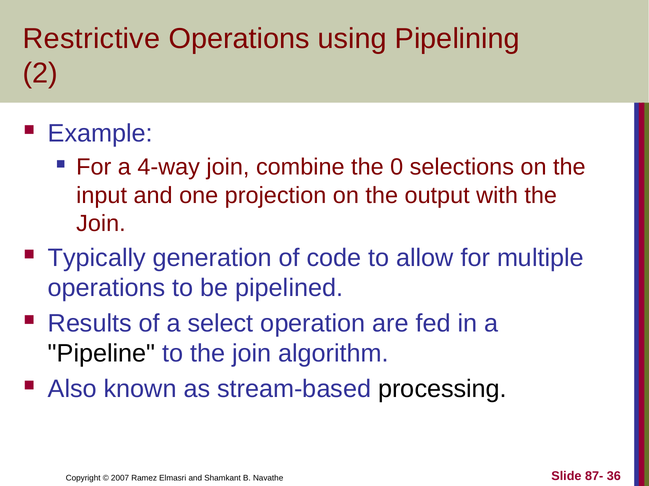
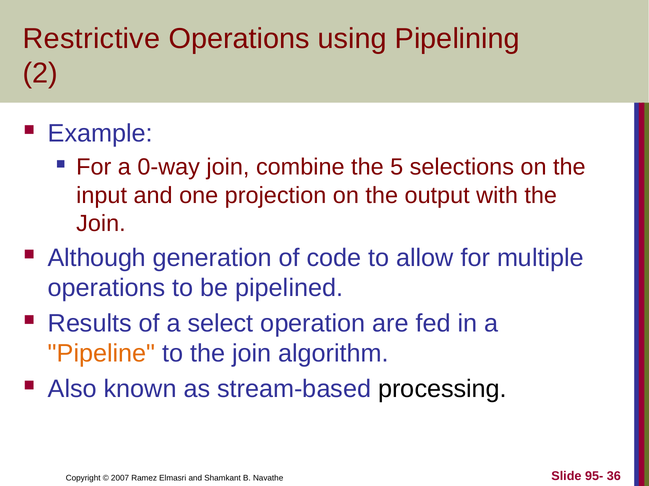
4-way: 4-way -> 0-way
0: 0 -> 5
Typically: Typically -> Although
Pipeline colour: black -> orange
87-: 87- -> 95-
